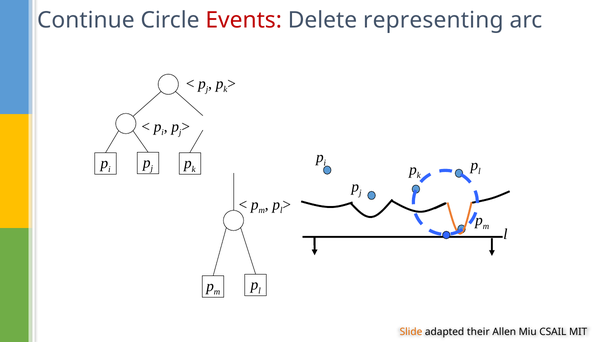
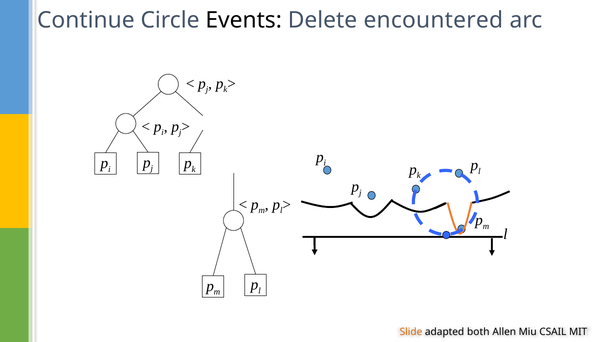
Events colour: red -> black
representing: representing -> encountered
their: their -> both
